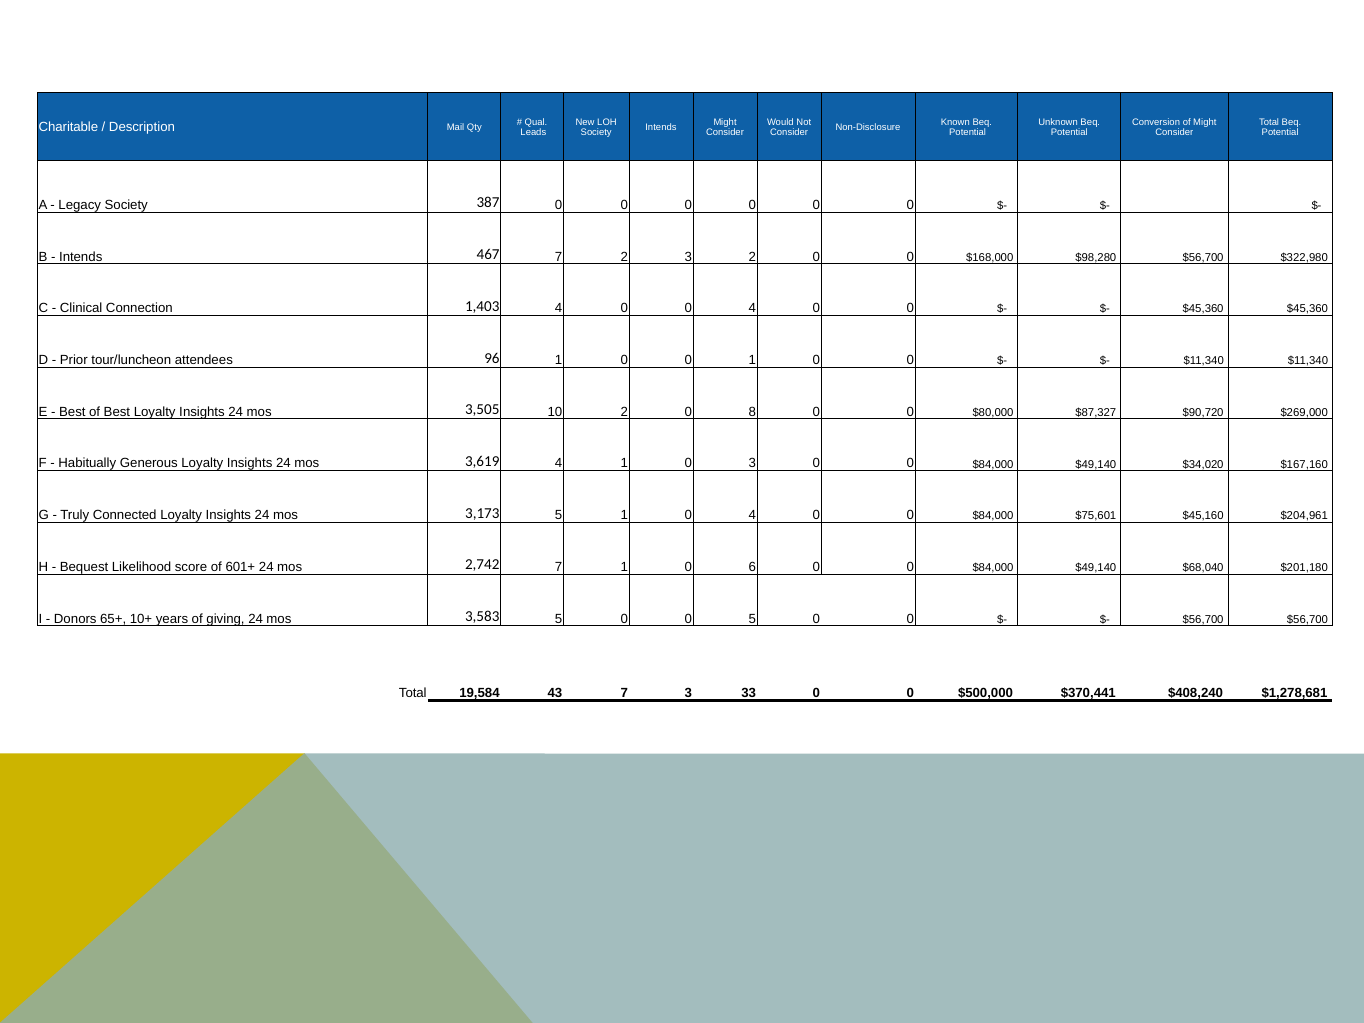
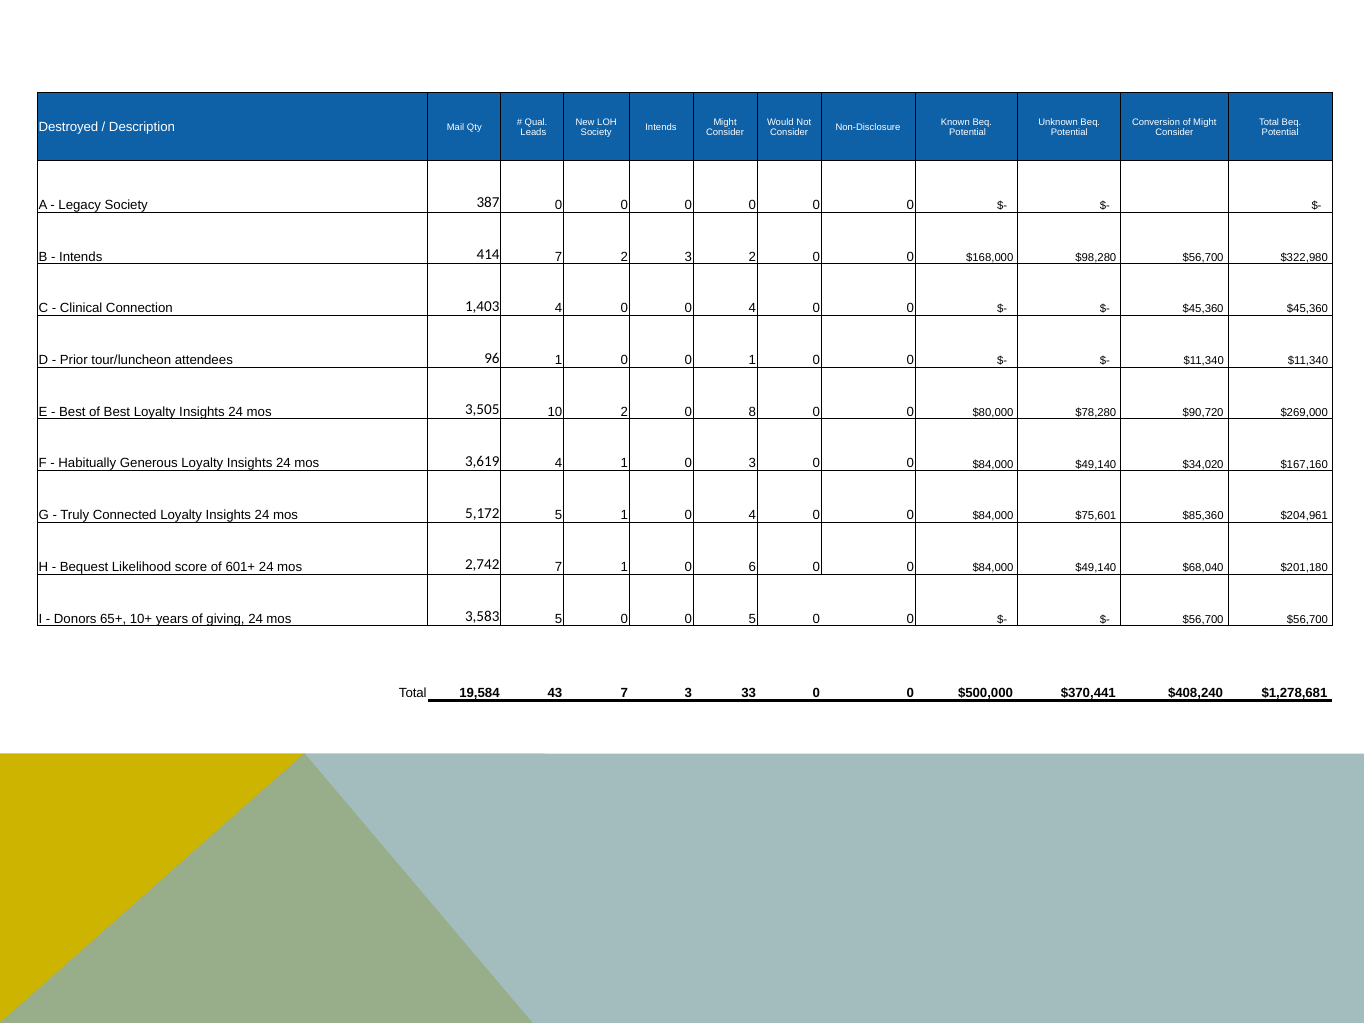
Charitable: Charitable -> Destroyed
467: 467 -> 414
$87,327: $87,327 -> $78,280
3,173: 3,173 -> 5,172
$45,160: $45,160 -> $85,360
